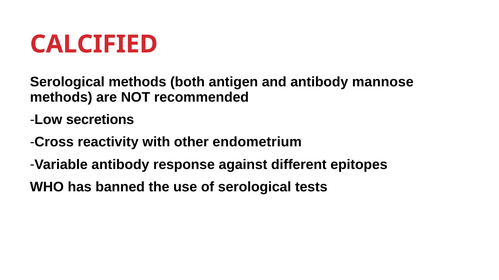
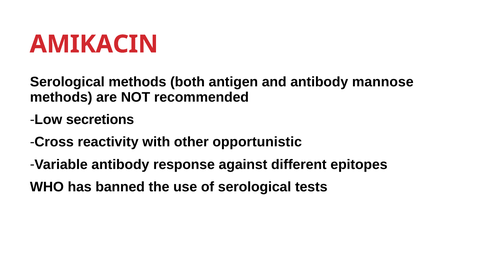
CALCIFIED: CALCIFIED -> AMIKACIN
endometrium: endometrium -> opportunistic
